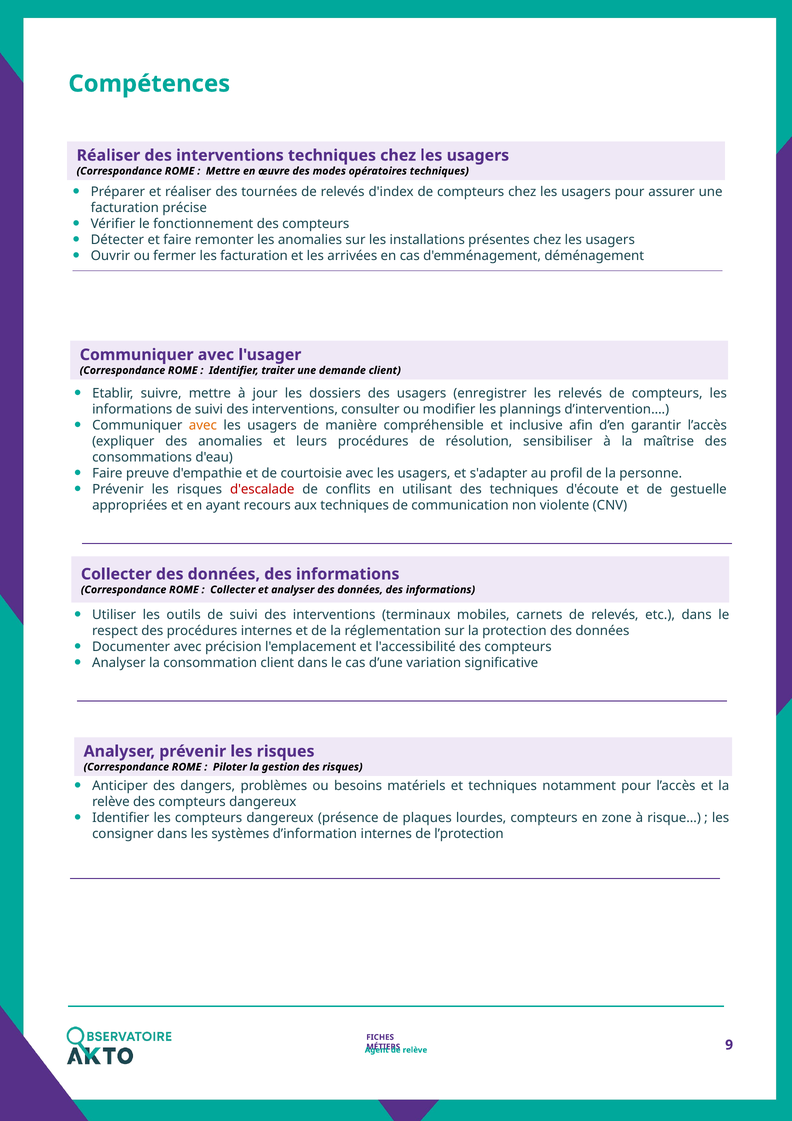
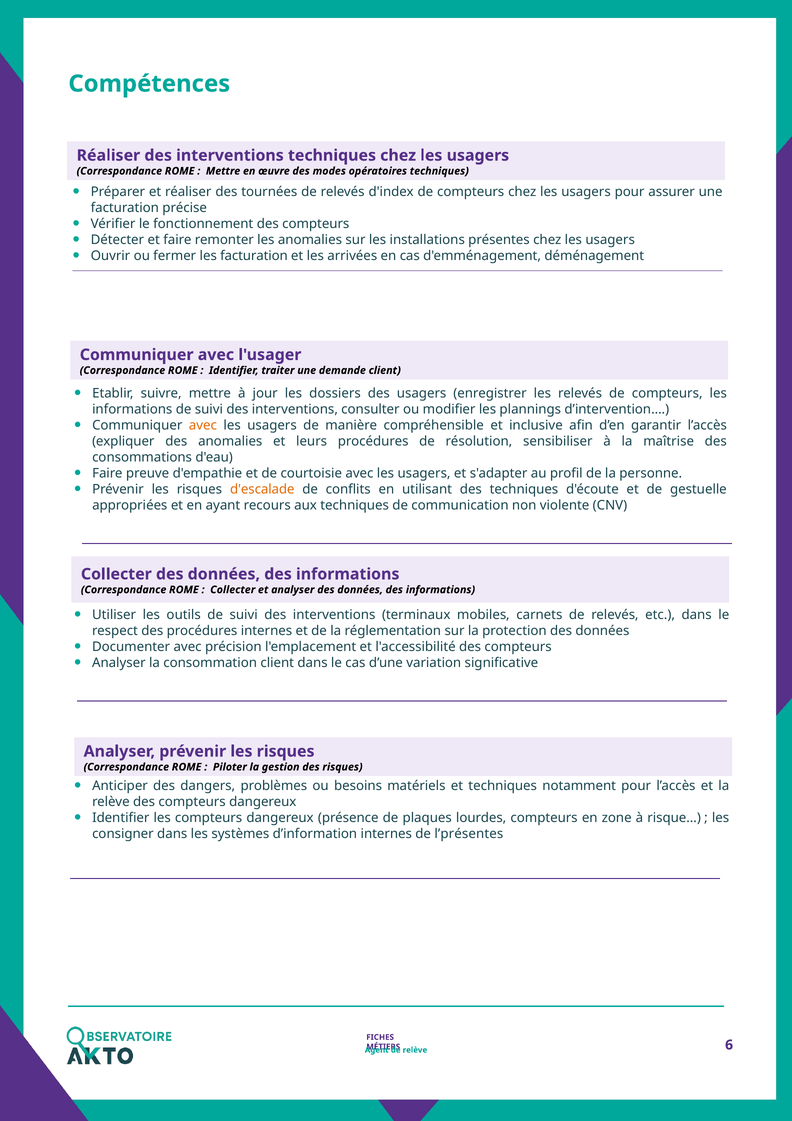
d'escalade colour: red -> orange
l’protection: l’protection -> l’présentes
9: 9 -> 6
